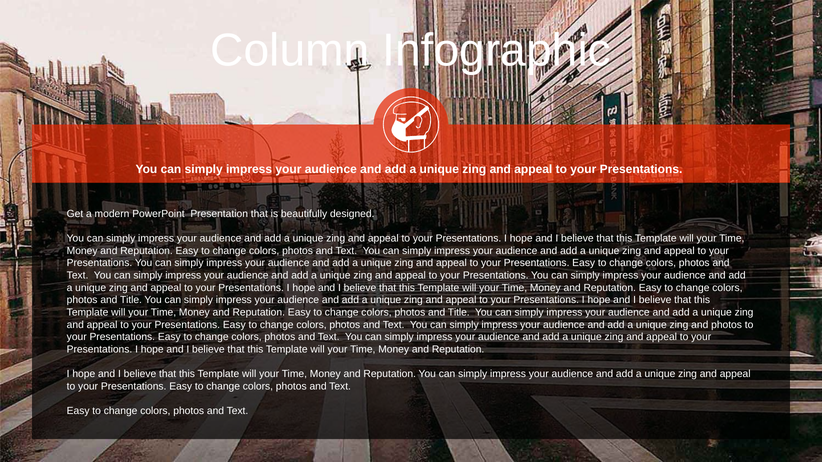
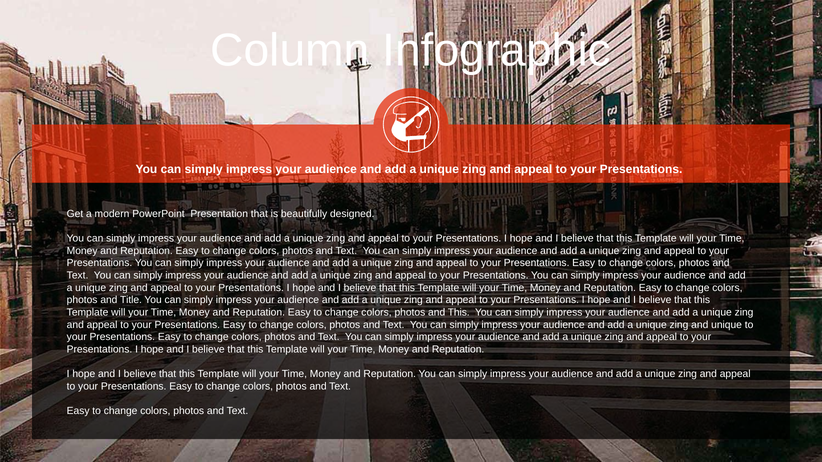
Title at (459, 313): Title -> This
and photos: photos -> unique
